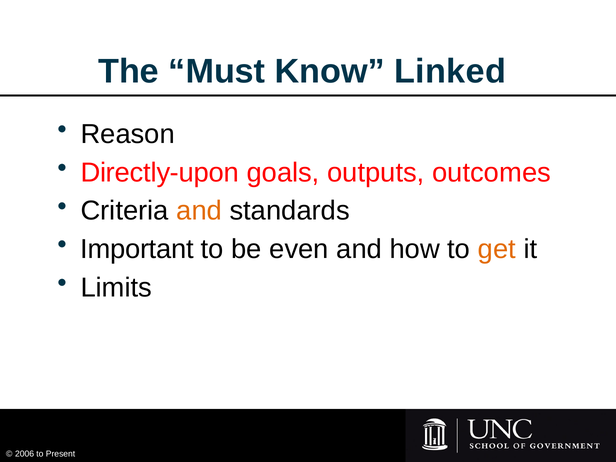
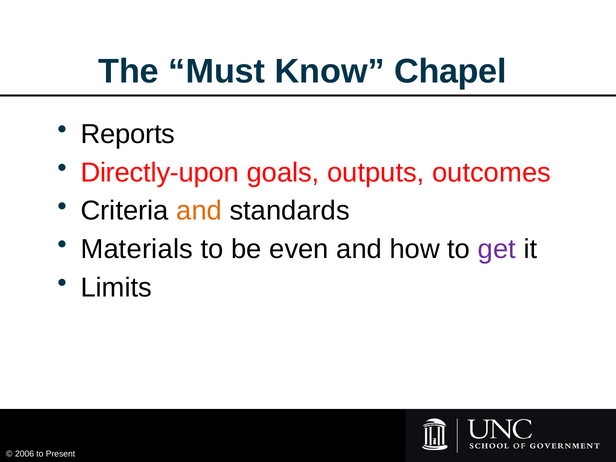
Linked: Linked -> Chapel
Reason: Reason -> Reports
Important: Important -> Materials
get colour: orange -> purple
